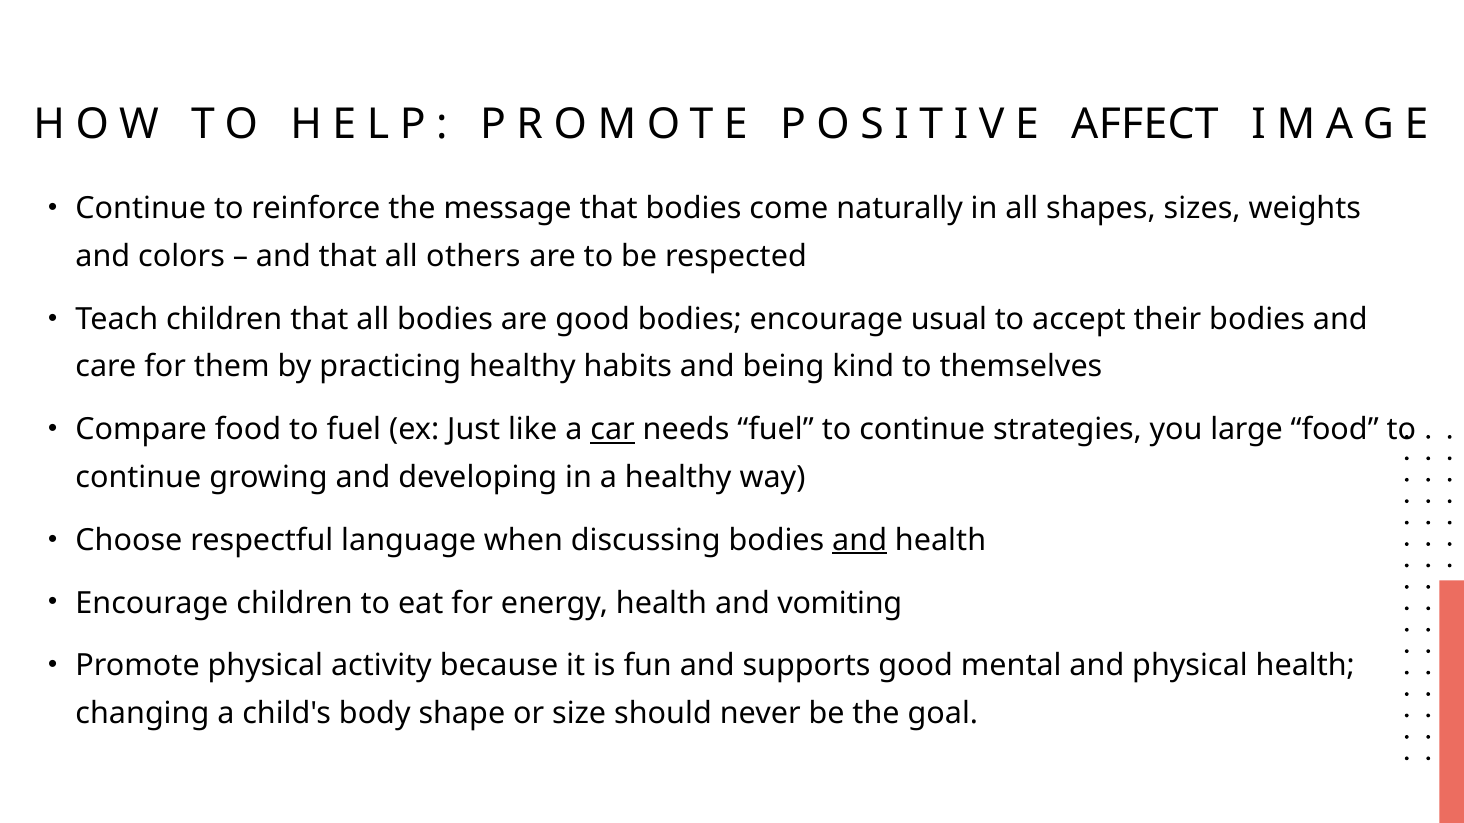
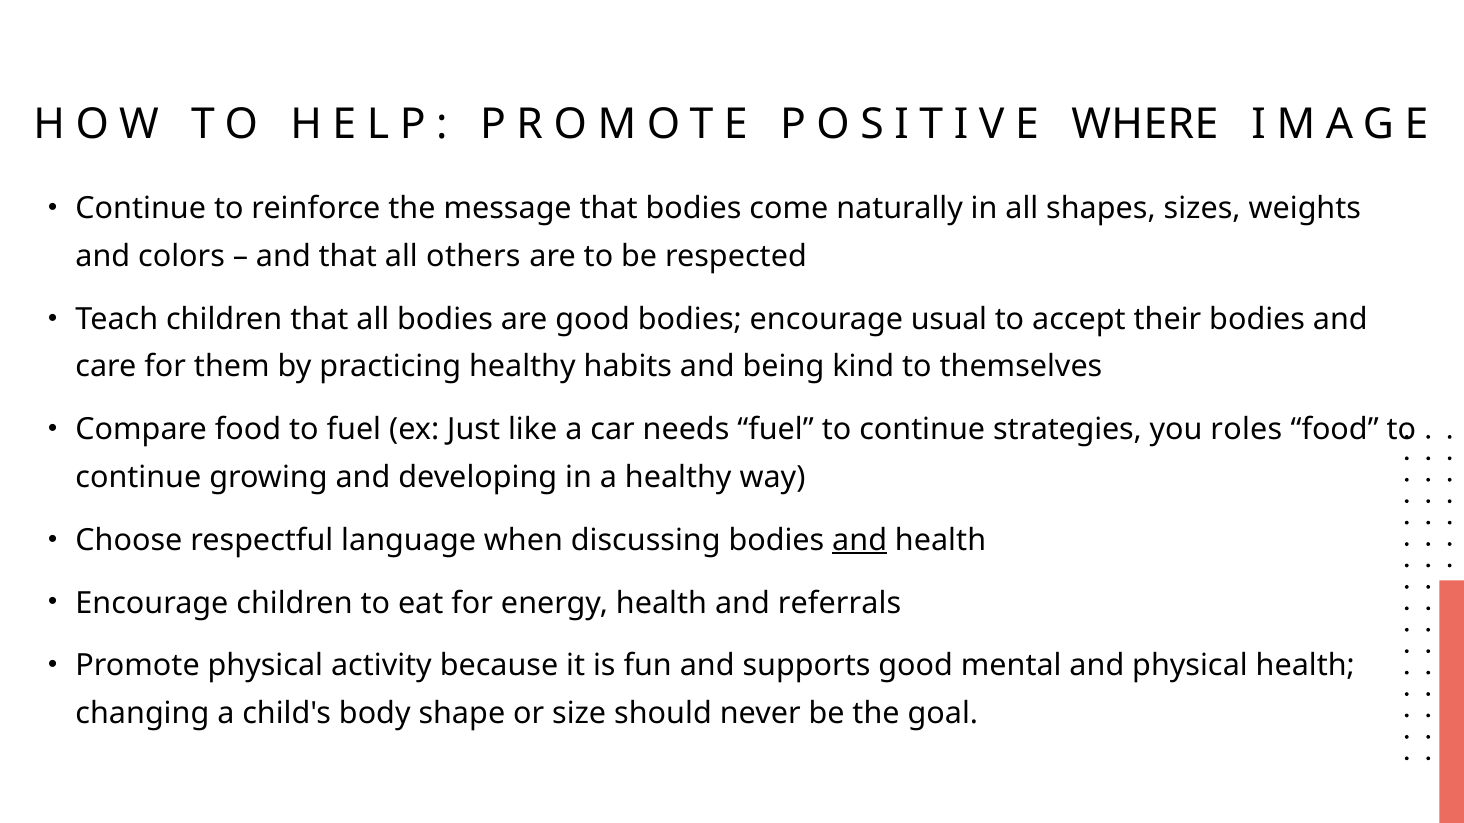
AFFECT: AFFECT -> WHERE
car underline: present -> none
large: large -> roles
vomiting: vomiting -> referrals
